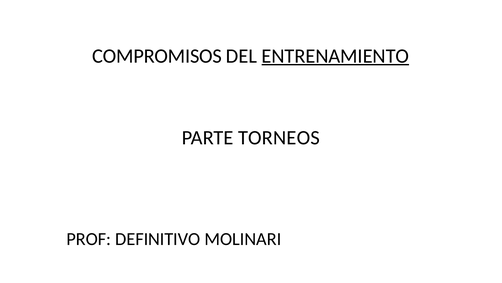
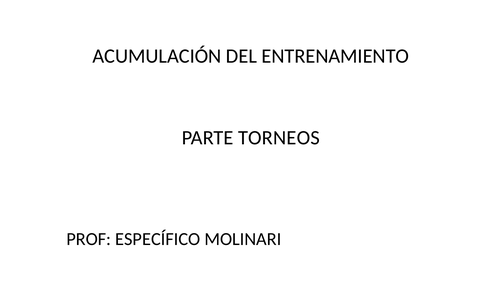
COMPROMISOS: COMPROMISOS -> ACUMULACIÓN
ENTRENAMIENTO underline: present -> none
DEFINITIVO: DEFINITIVO -> ESPECÍFICO
